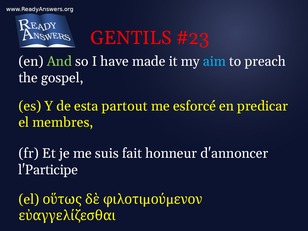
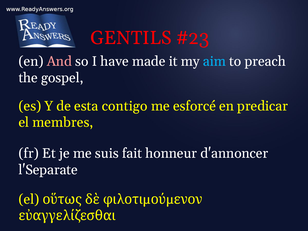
And colour: light green -> pink
partout: partout -> contigo
l'Participe: l'Participe -> l'Separate
